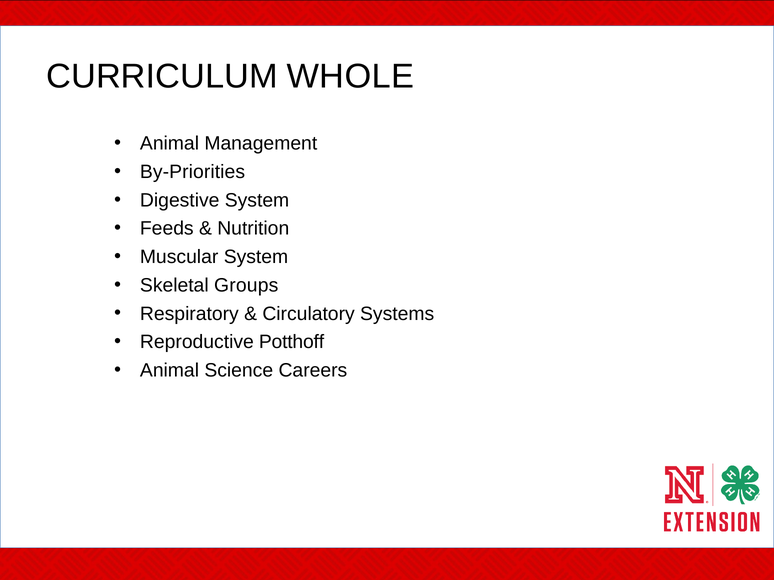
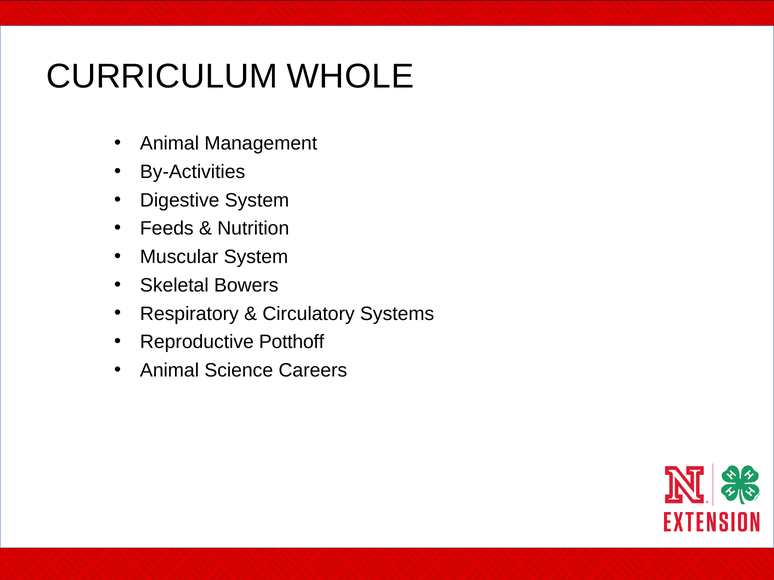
By-Priorities: By-Priorities -> By-Activities
Groups: Groups -> Bowers
